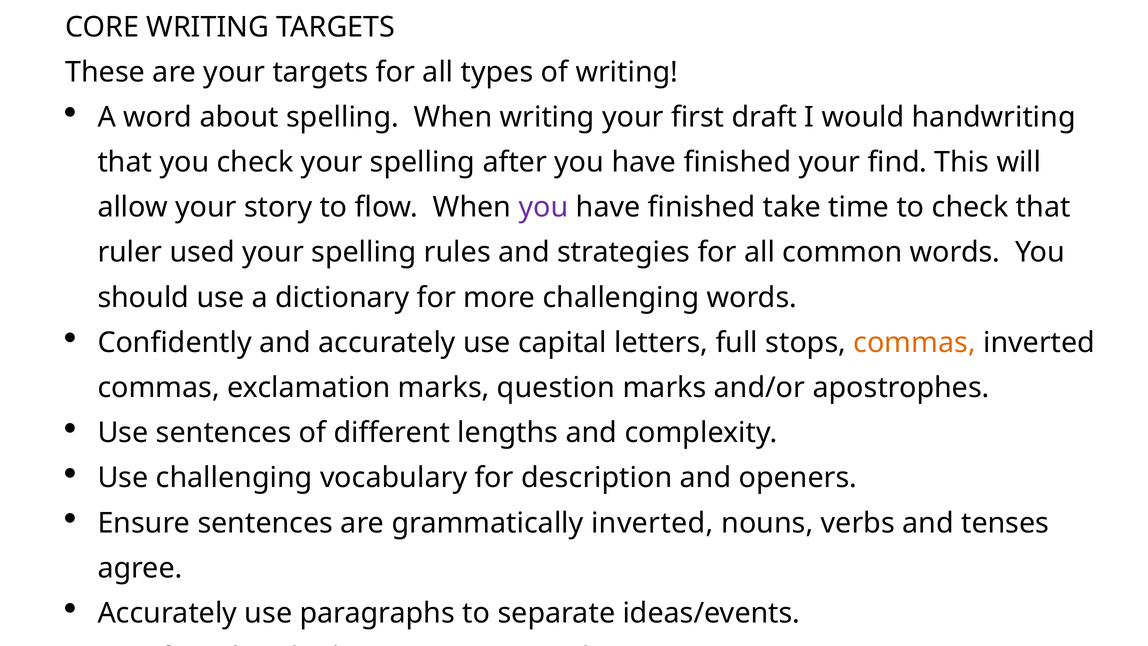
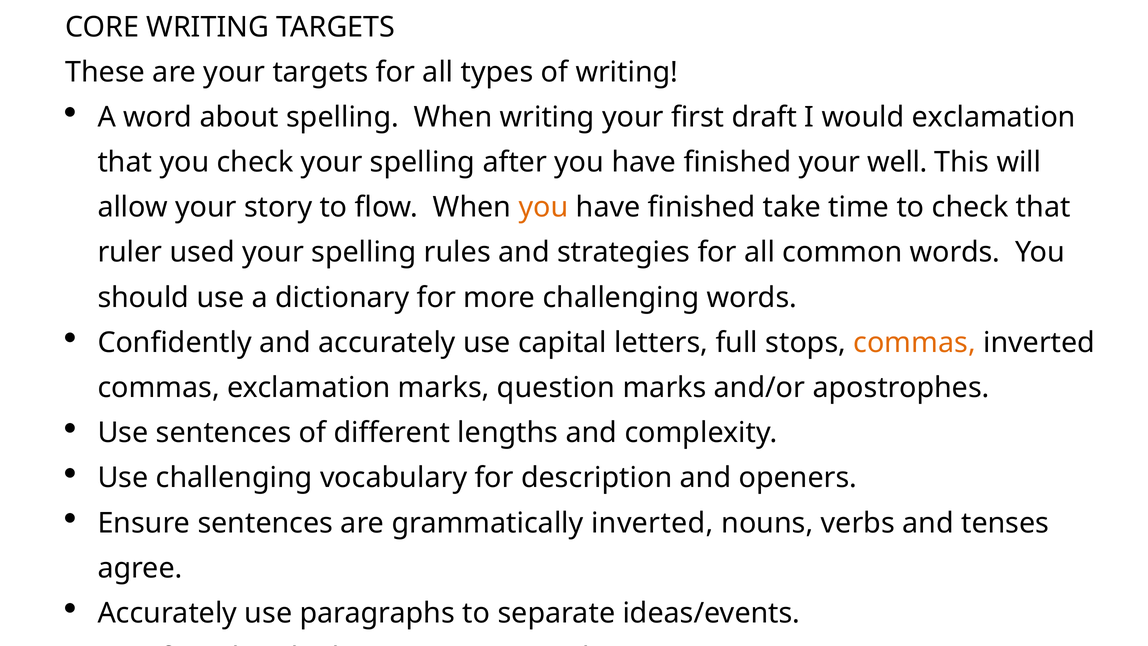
would handwriting: handwriting -> exclamation
find: find -> well
you at (544, 207) colour: purple -> orange
